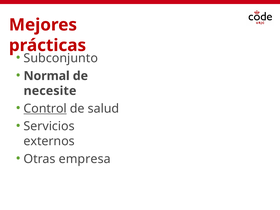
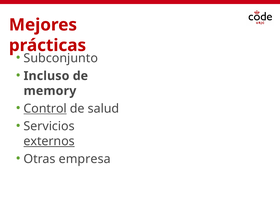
Normal: Normal -> Incluso
necesite: necesite -> memory
externos underline: none -> present
